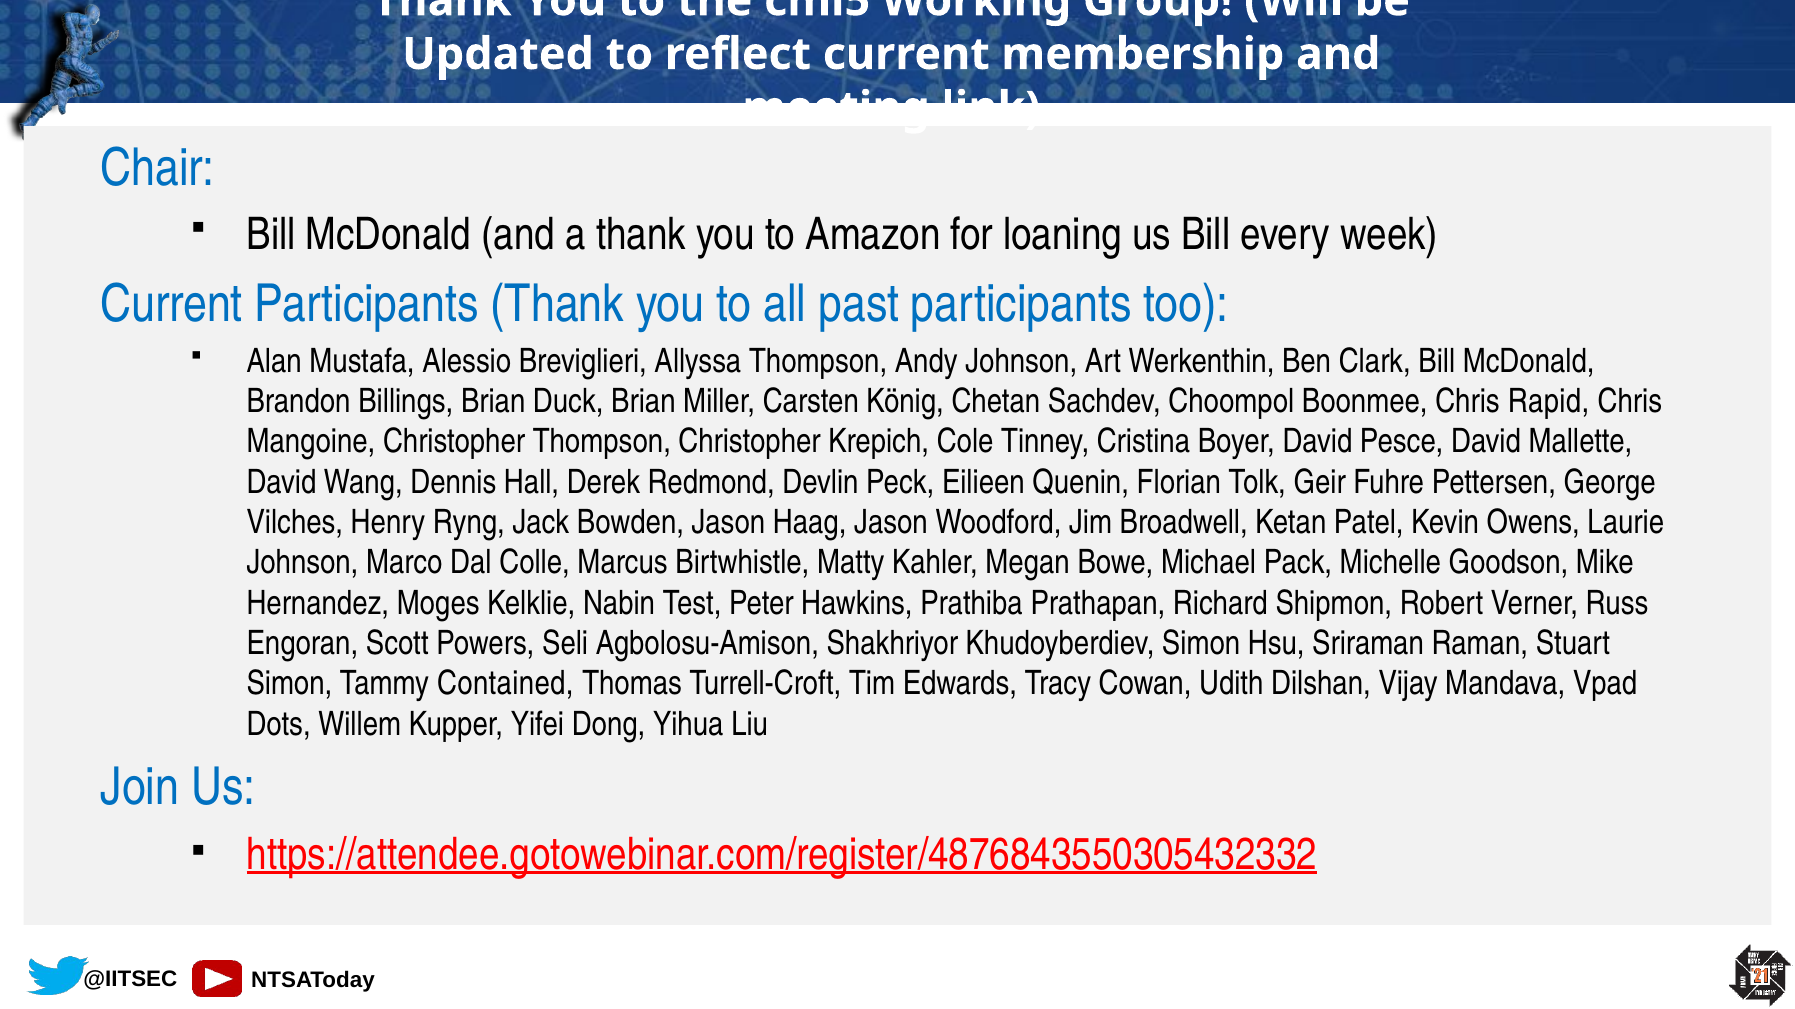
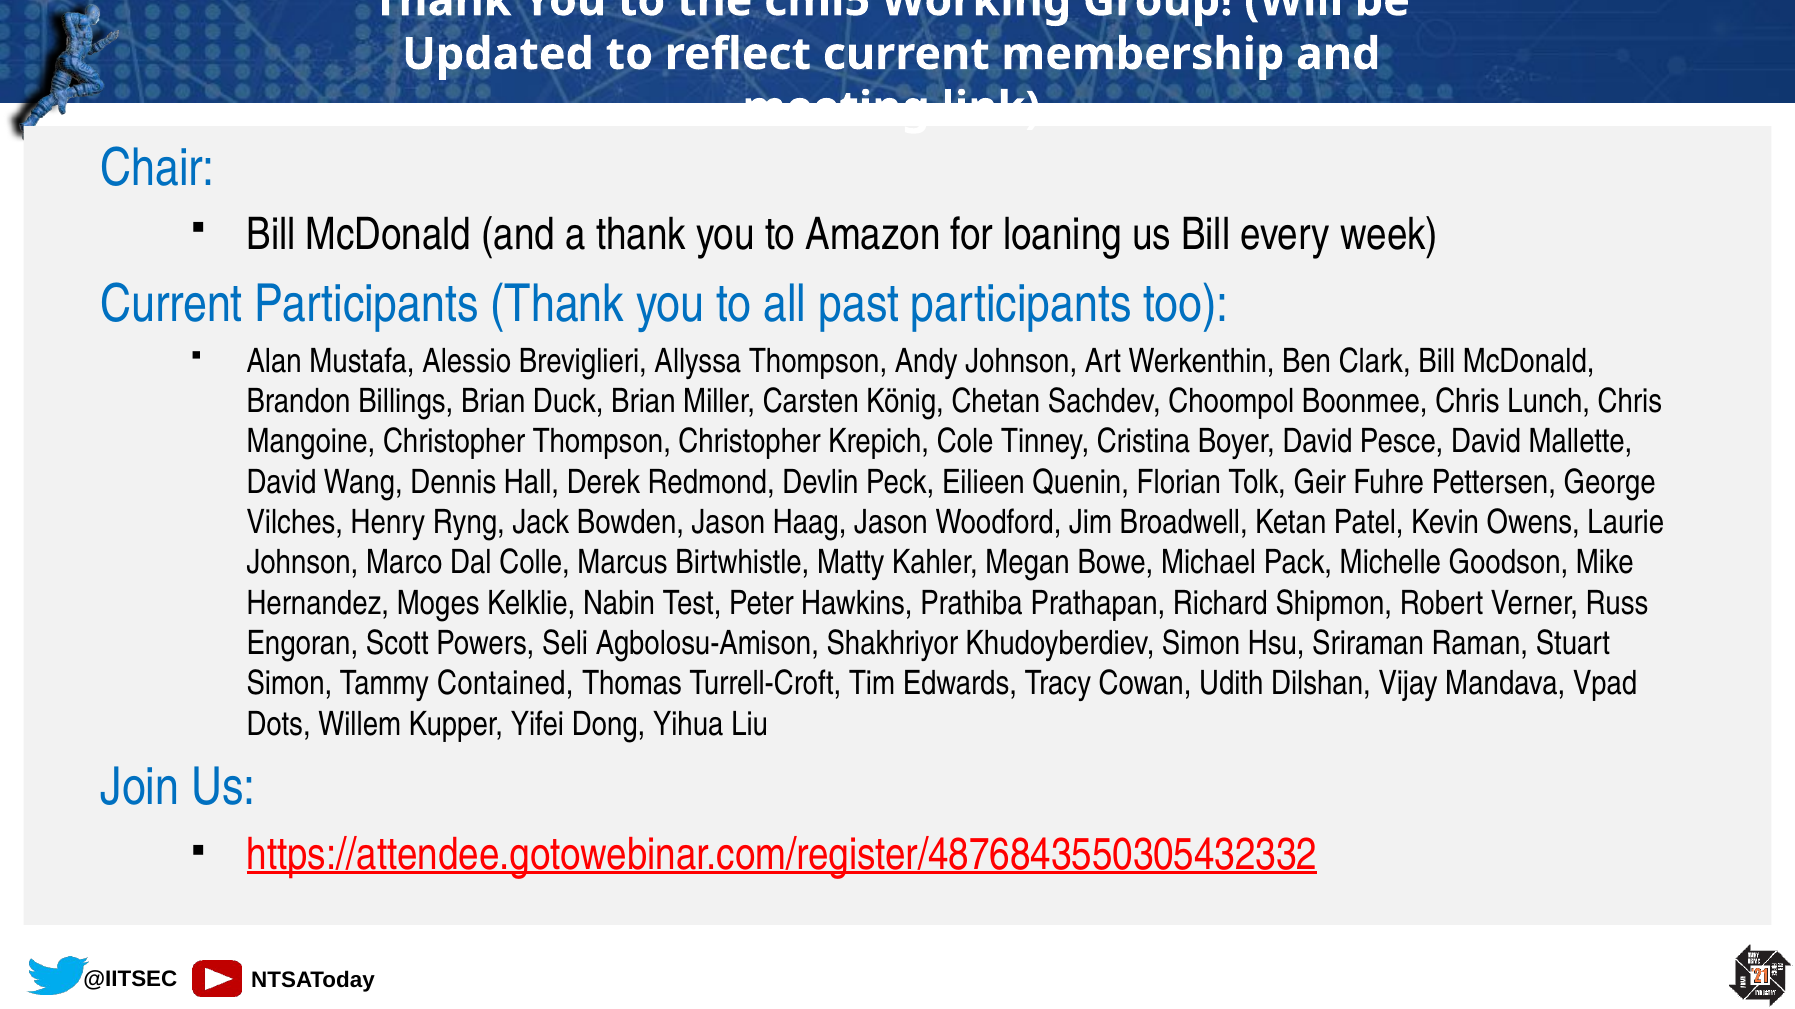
Rapid: Rapid -> Lunch
